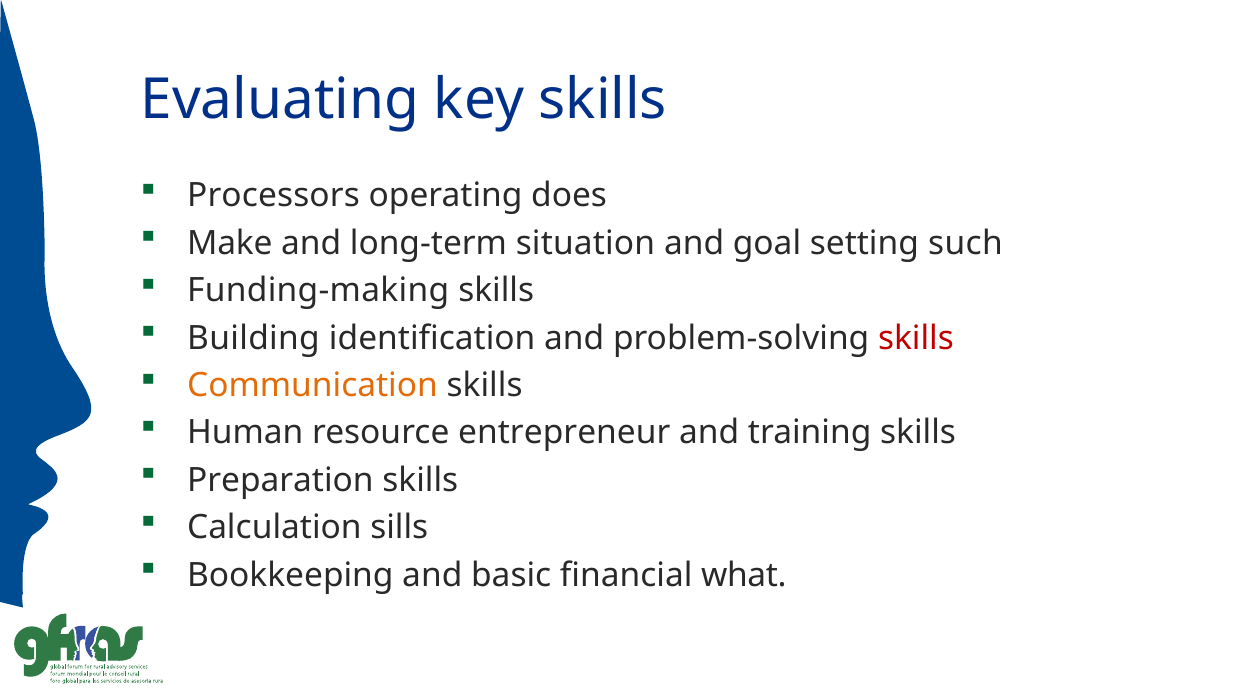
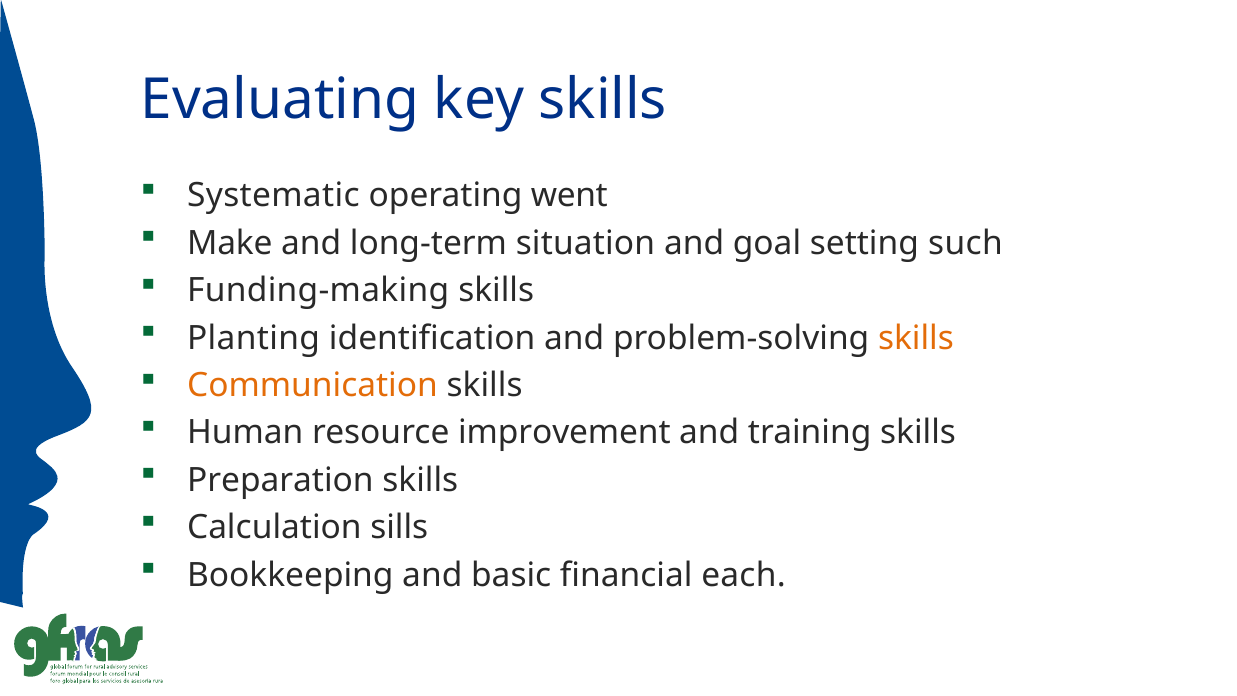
Processors: Processors -> Systematic
does: does -> went
Building: Building -> Planting
skills at (916, 338) colour: red -> orange
entrepreneur: entrepreneur -> improvement
what: what -> each
